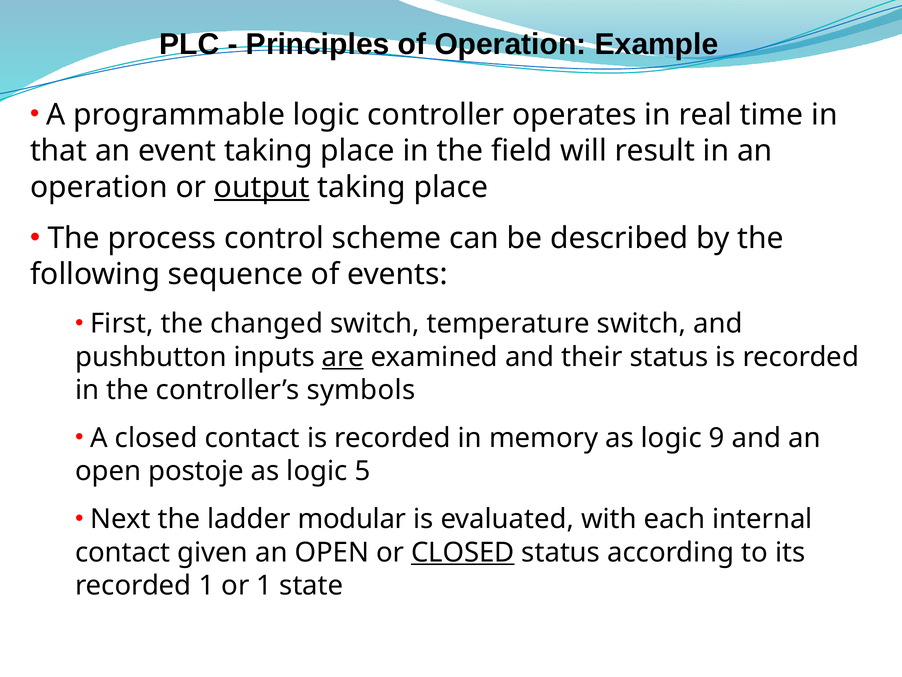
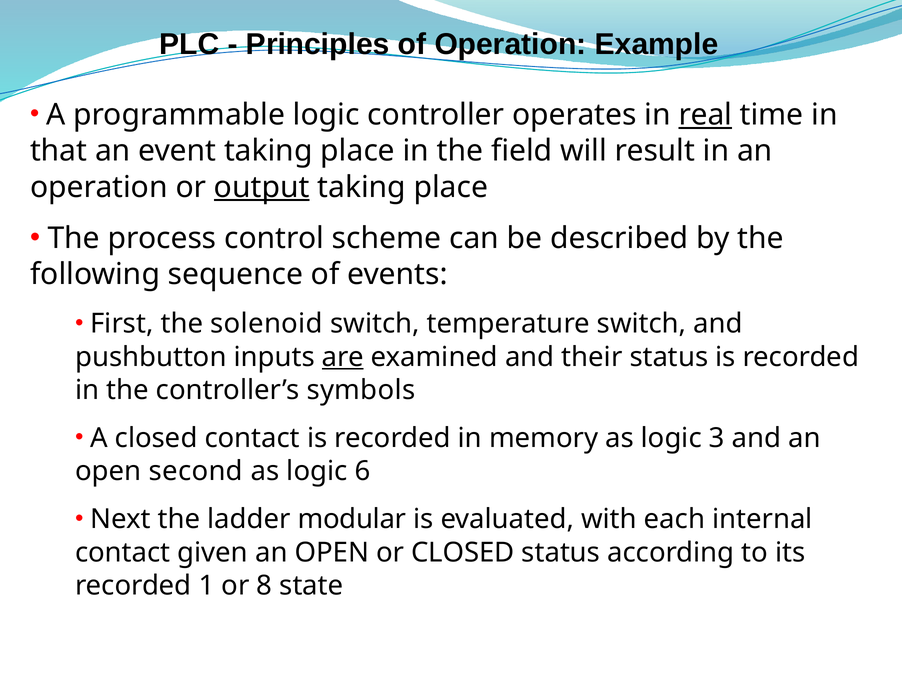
real underline: none -> present
changed: changed -> solenoid
9: 9 -> 3
postoje: postoje -> second
5: 5 -> 6
CLOSED at (463, 552) underline: present -> none
or 1: 1 -> 8
